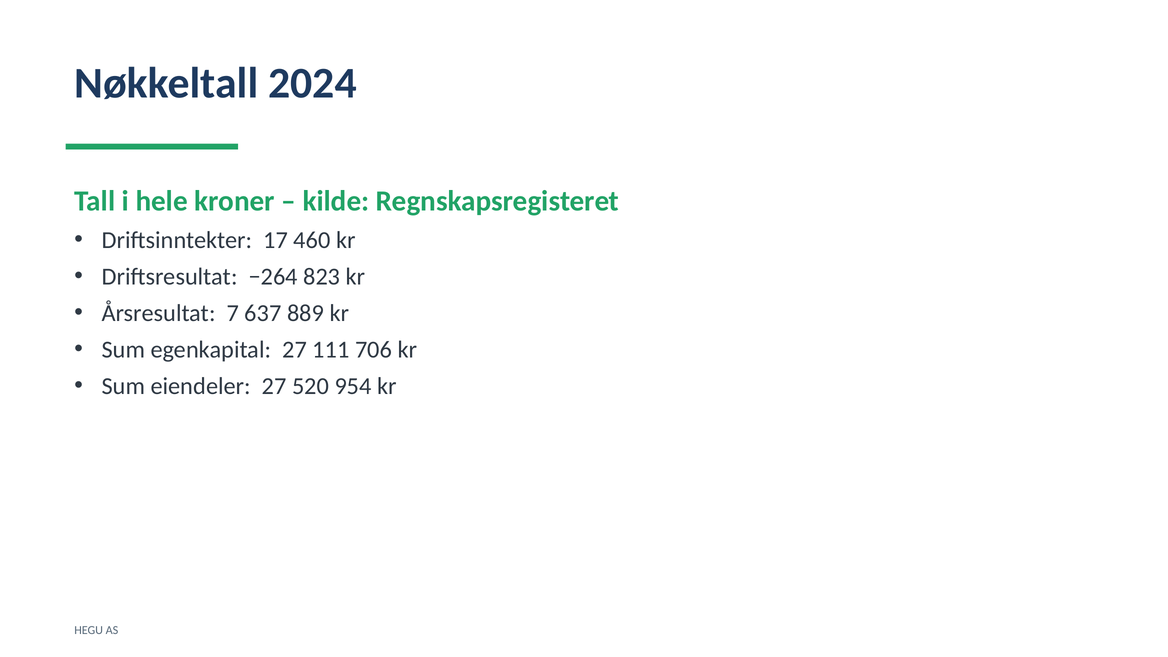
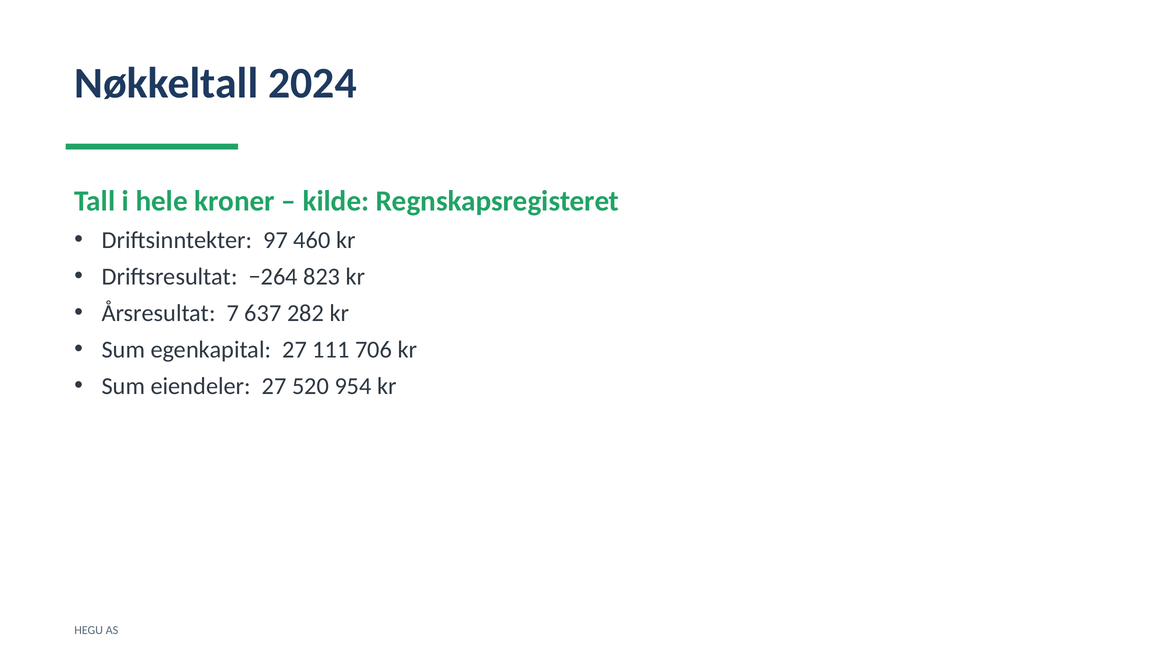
17: 17 -> 97
889: 889 -> 282
